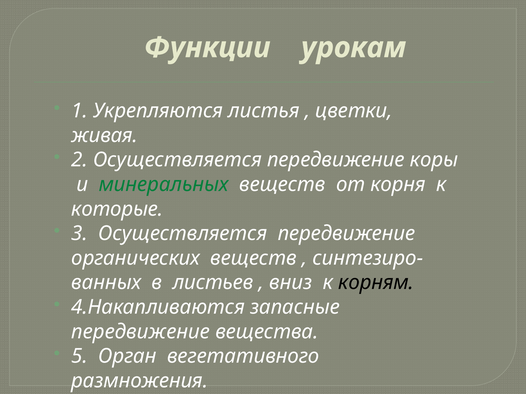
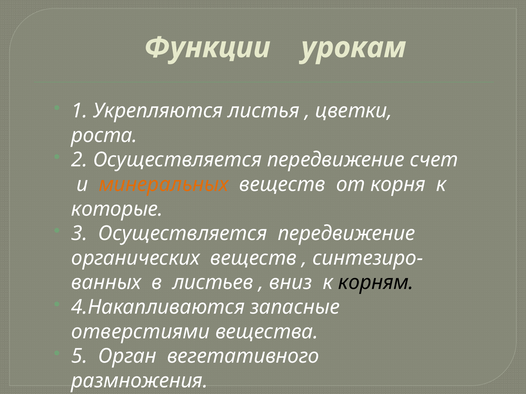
живая: живая -> роста
коры: коры -> счет
минеральных colour: green -> orange
передвижение at (141, 332): передвижение -> отверстиями
